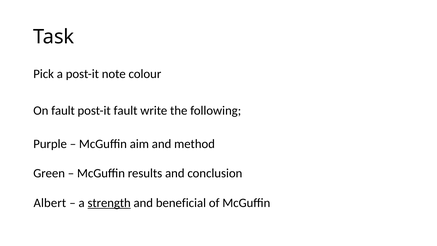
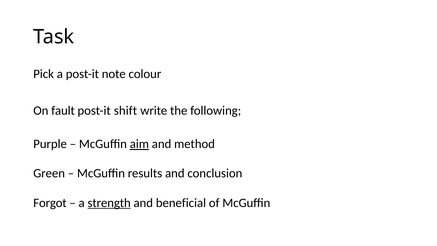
post-it fault: fault -> shift
aim underline: none -> present
Albert: Albert -> Forgot
